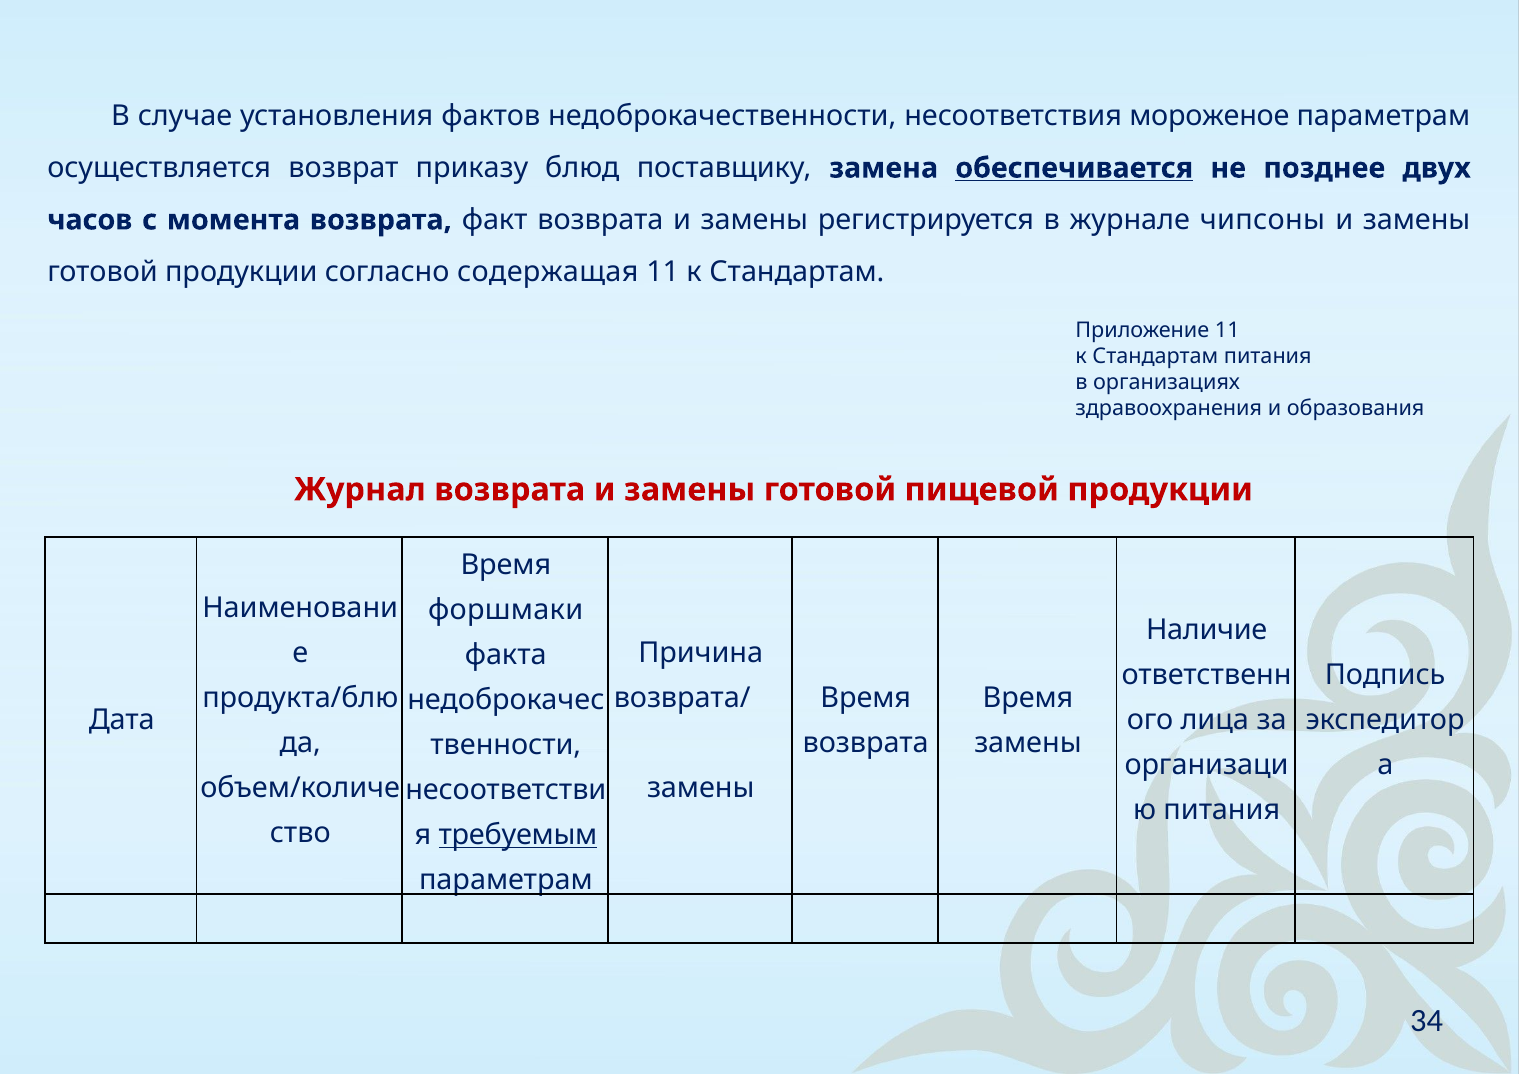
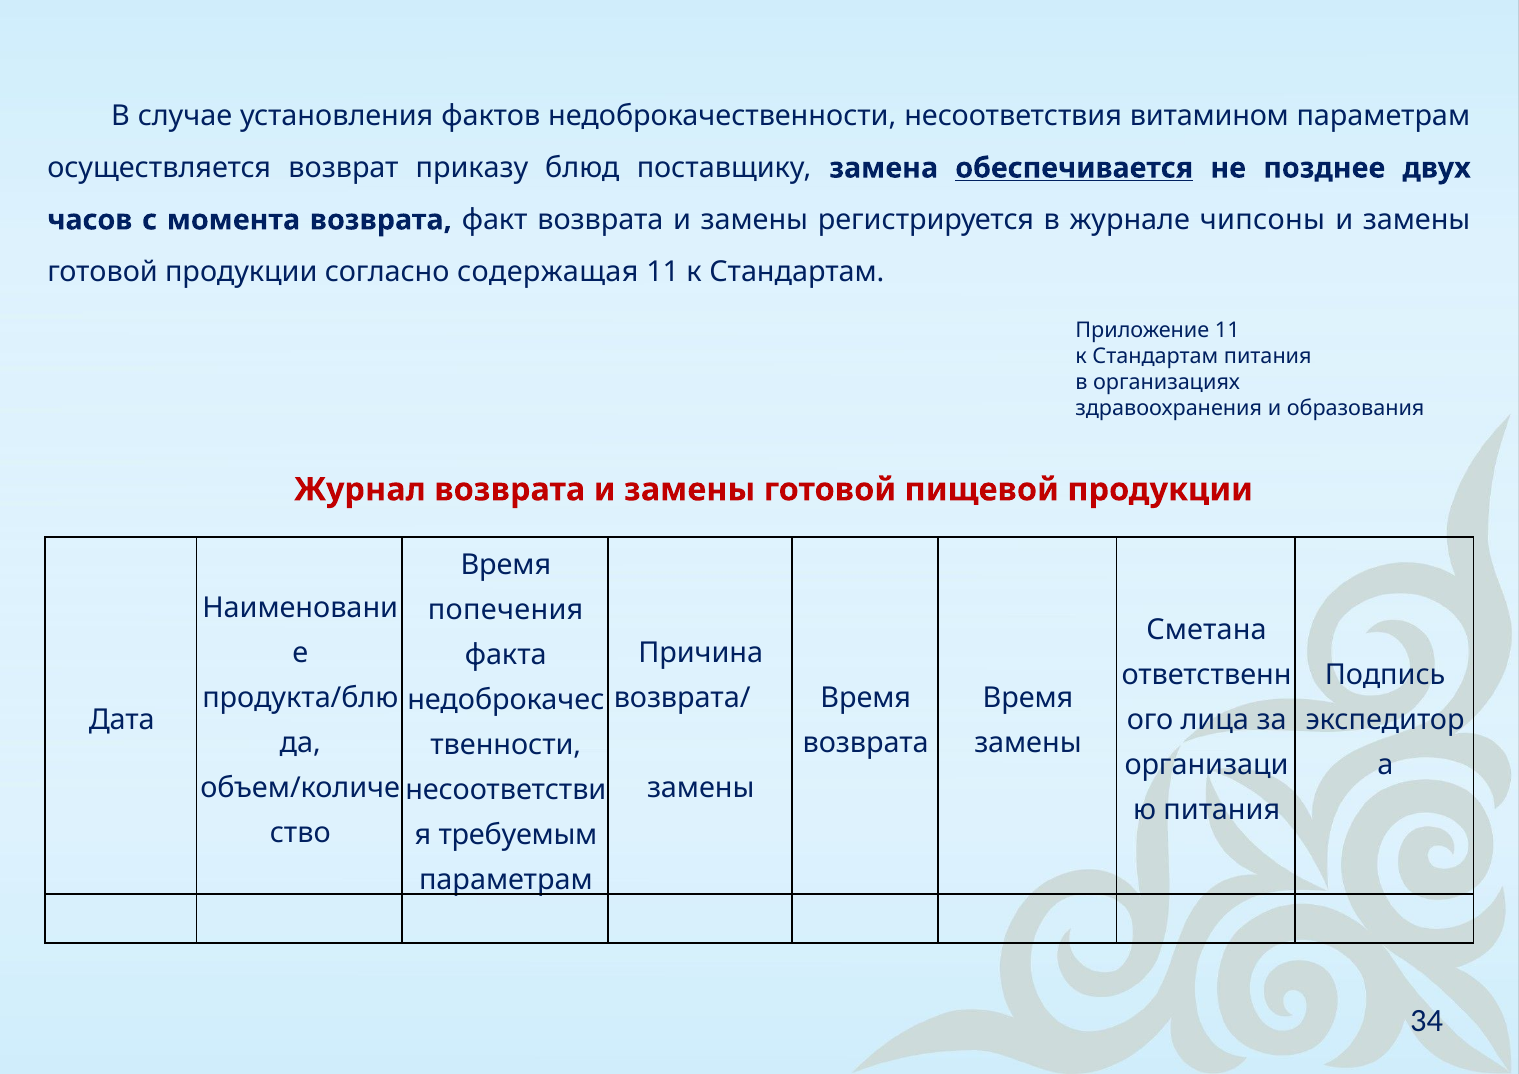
мороженое: мороженое -> витамином
форшмаки: форшмаки -> попечения
Наличие: Наличие -> Сметана
требуемым underline: present -> none
